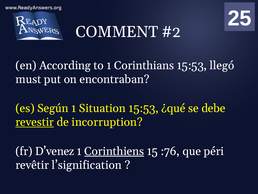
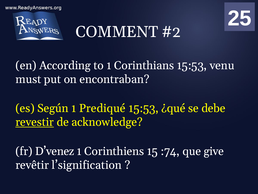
llegó: llegó -> venu
Situation: Situation -> Prediqué
incorruption: incorruption -> acknowledge
Corinthiens underline: present -> none
:76: :76 -> :74
péri: péri -> give
